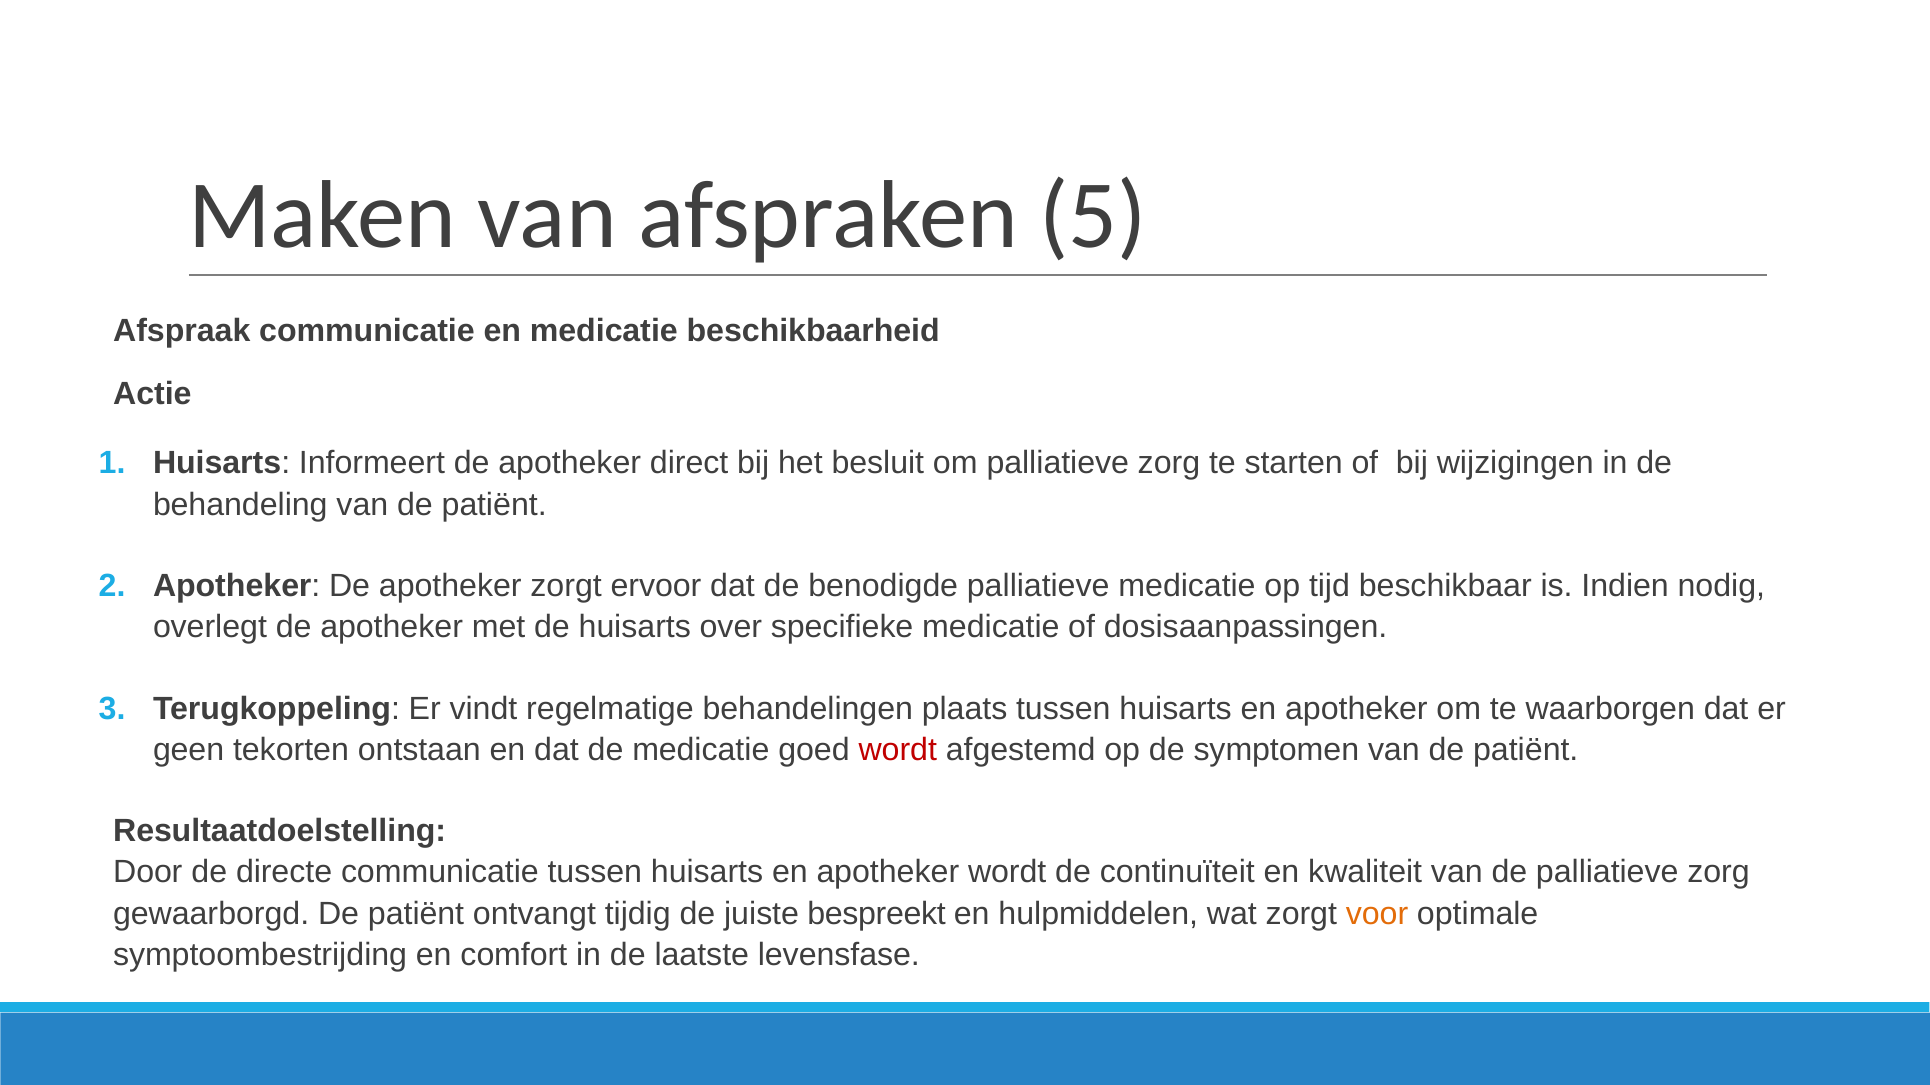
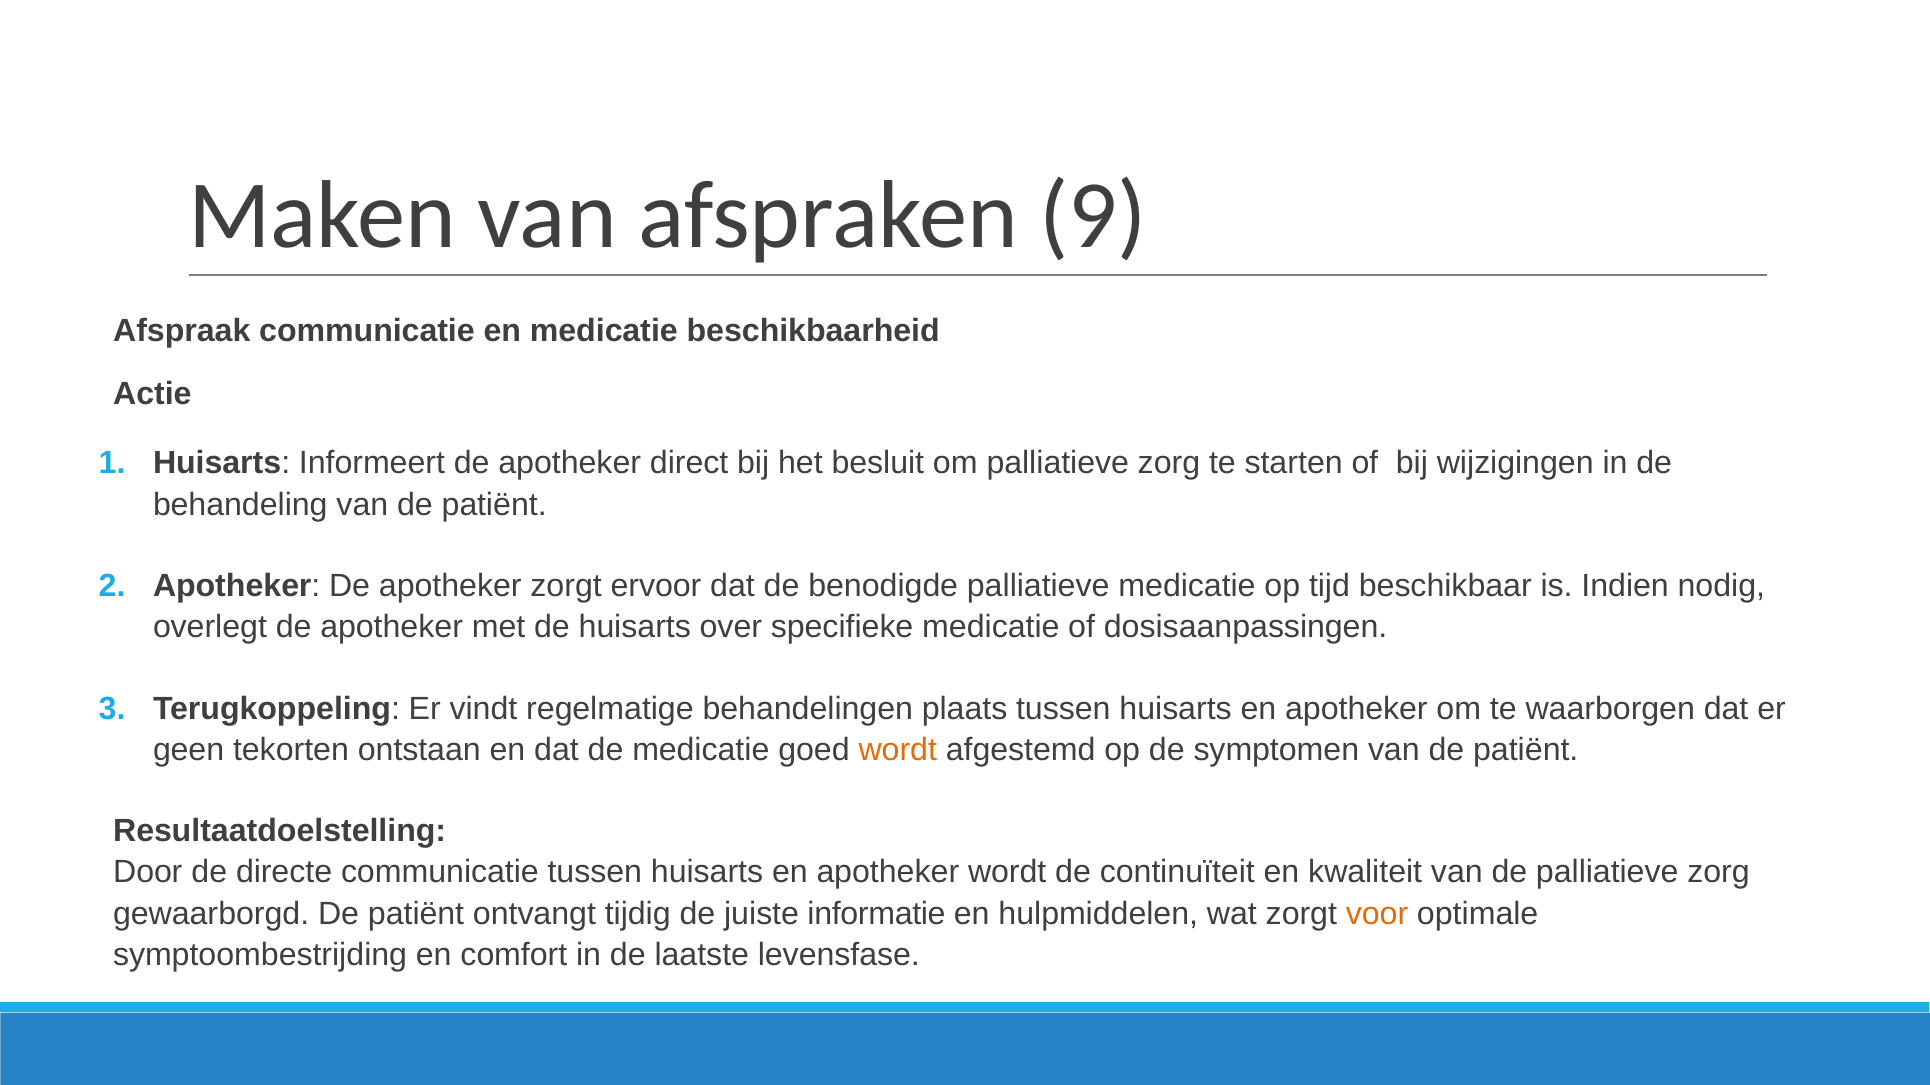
5: 5 -> 9
wordt at (898, 750) colour: red -> orange
bespreekt: bespreekt -> informatie
